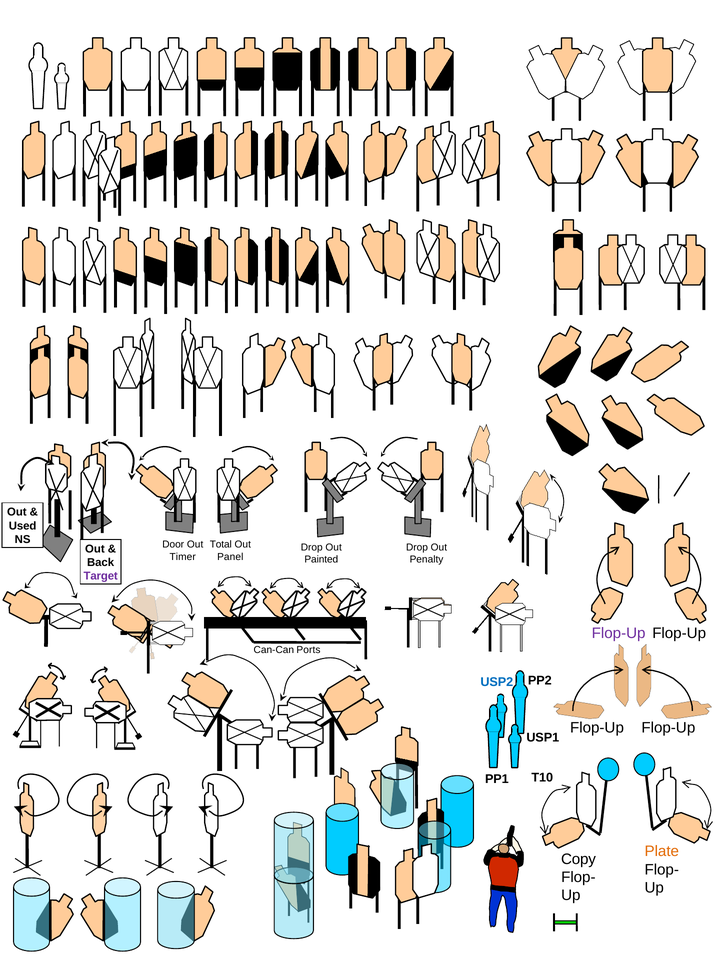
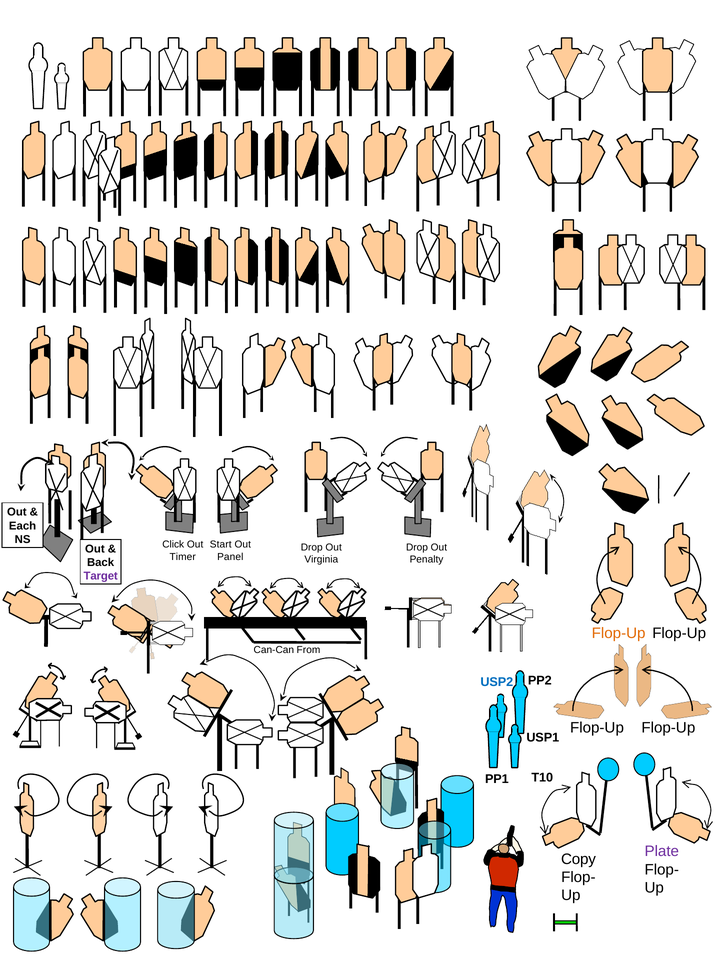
Used: Used -> Each
Door: Door -> Click
Total: Total -> Start
Painted: Painted -> Virginia
Flop-Up at (619, 634) colour: purple -> orange
Ports: Ports -> From
Plate colour: orange -> purple
